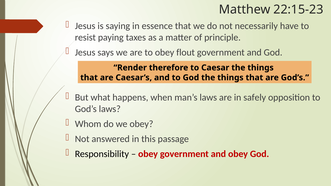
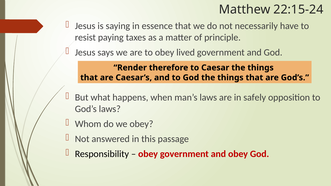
22:15-23: 22:15-23 -> 22:15-24
flout: flout -> lived
